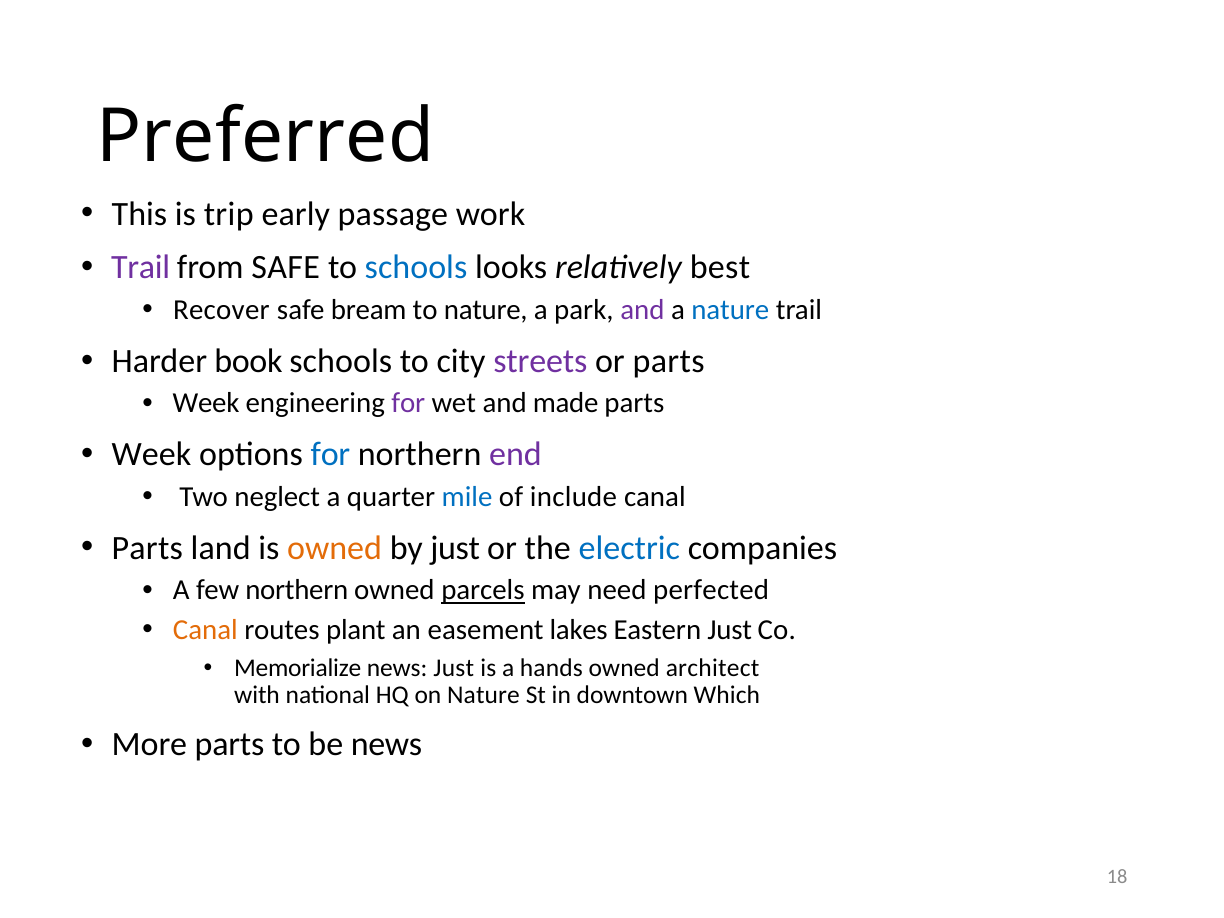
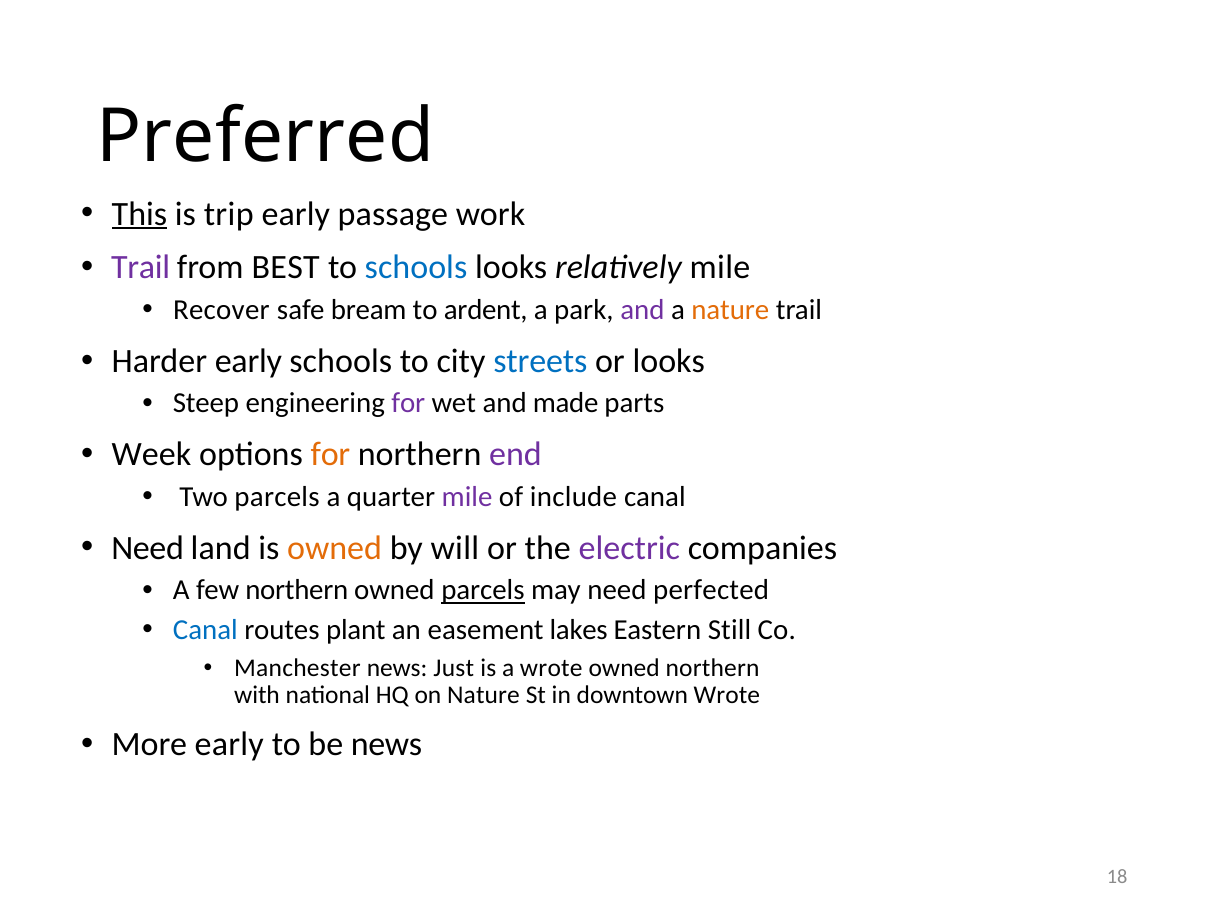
This underline: none -> present
from SAFE: SAFE -> BEST
relatively best: best -> mile
to nature: nature -> ardent
nature at (730, 310) colour: blue -> orange
Harder book: book -> early
streets colour: purple -> blue
or parts: parts -> looks
Week at (206, 403): Week -> Steep
for at (331, 454) colour: blue -> orange
Two neglect: neglect -> parcels
mile at (467, 497) colour: blue -> purple
Parts at (147, 548): Parts -> Need
by just: just -> will
electric colour: blue -> purple
Canal at (205, 630) colour: orange -> blue
Eastern Just: Just -> Still
Memorialize: Memorialize -> Manchester
a hands: hands -> wrote
owned architect: architect -> northern
downtown Which: Which -> Wrote
More parts: parts -> early
